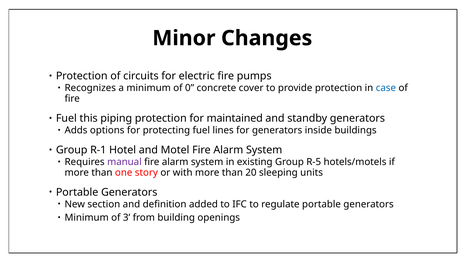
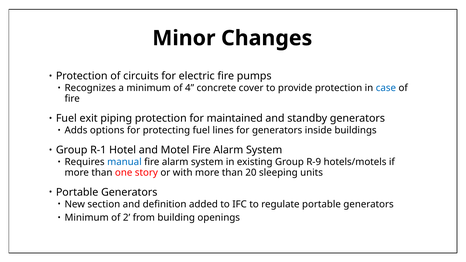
0: 0 -> 4
this: this -> exit
manual colour: purple -> blue
R-5: R-5 -> R-9
3: 3 -> 2
